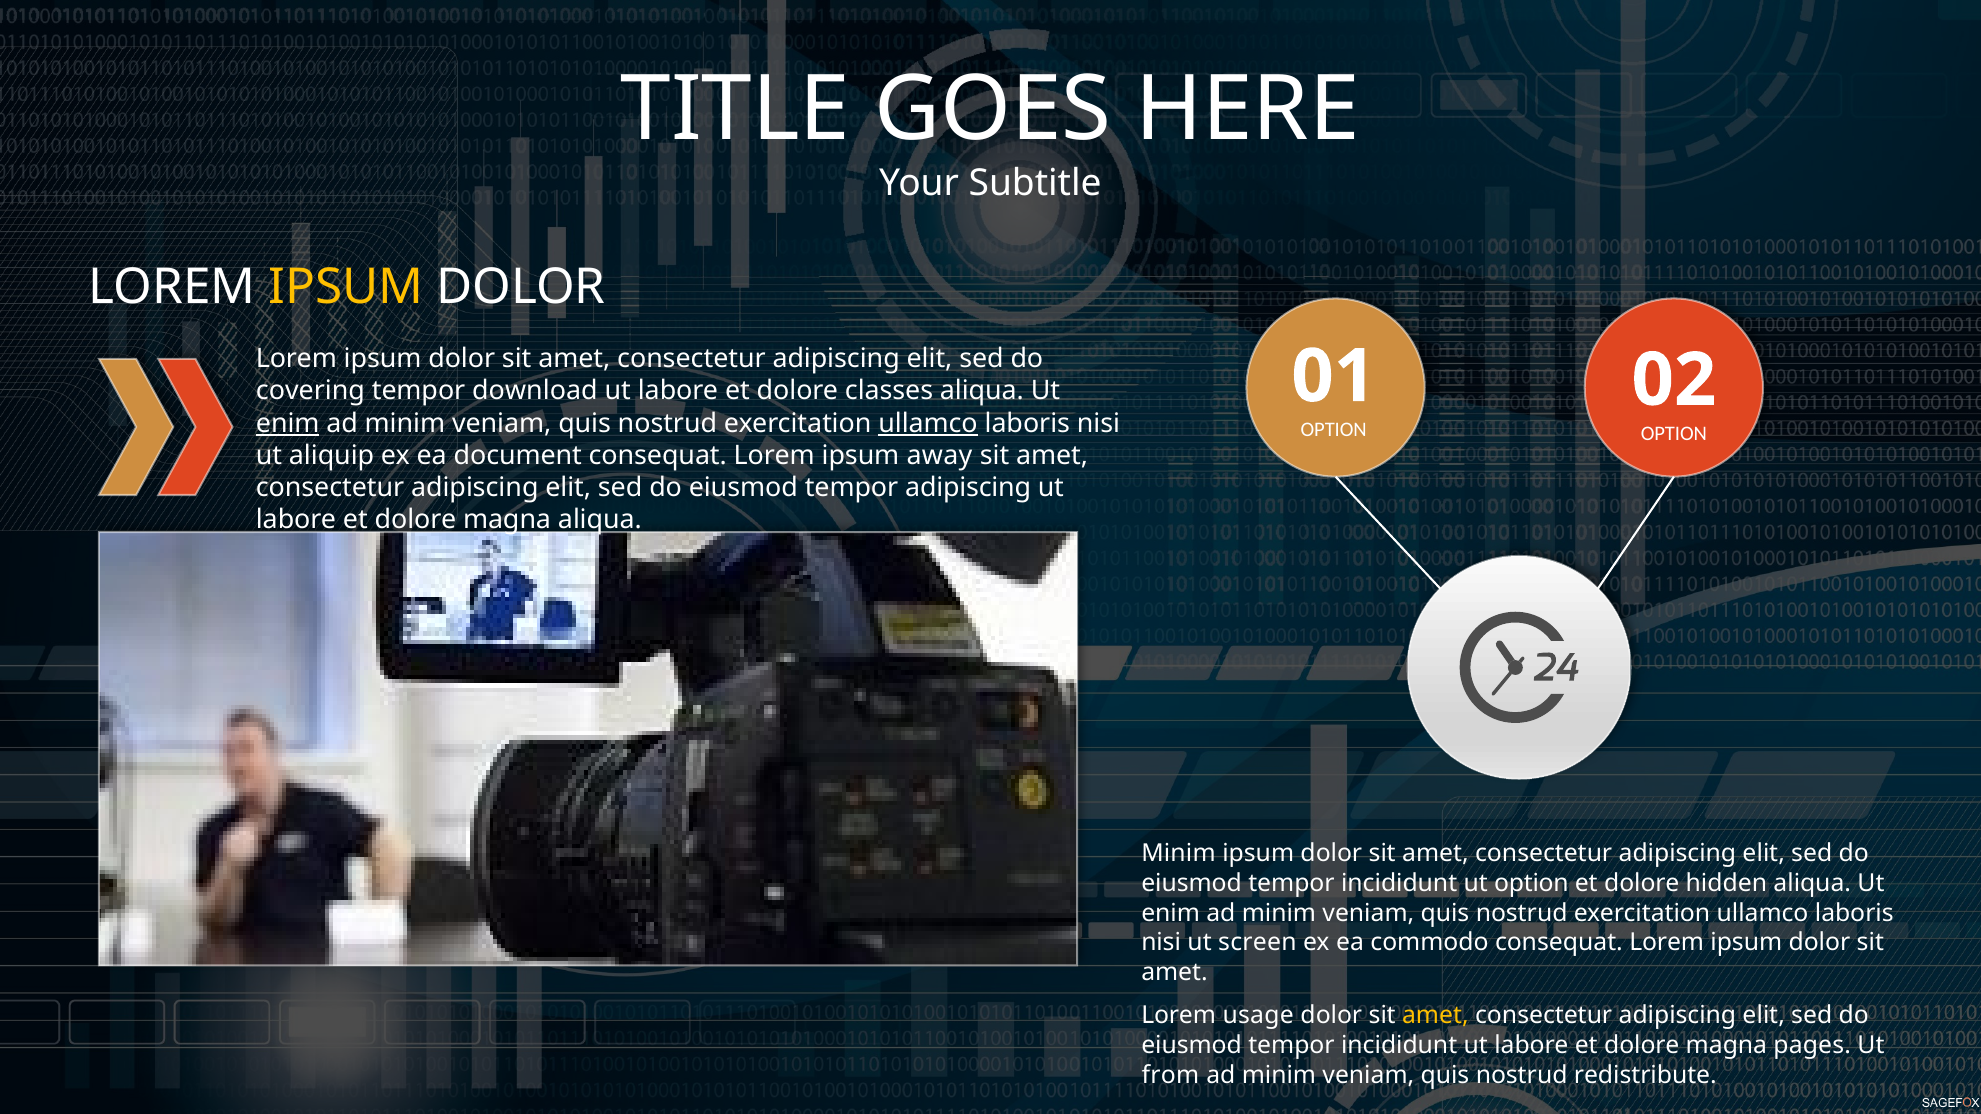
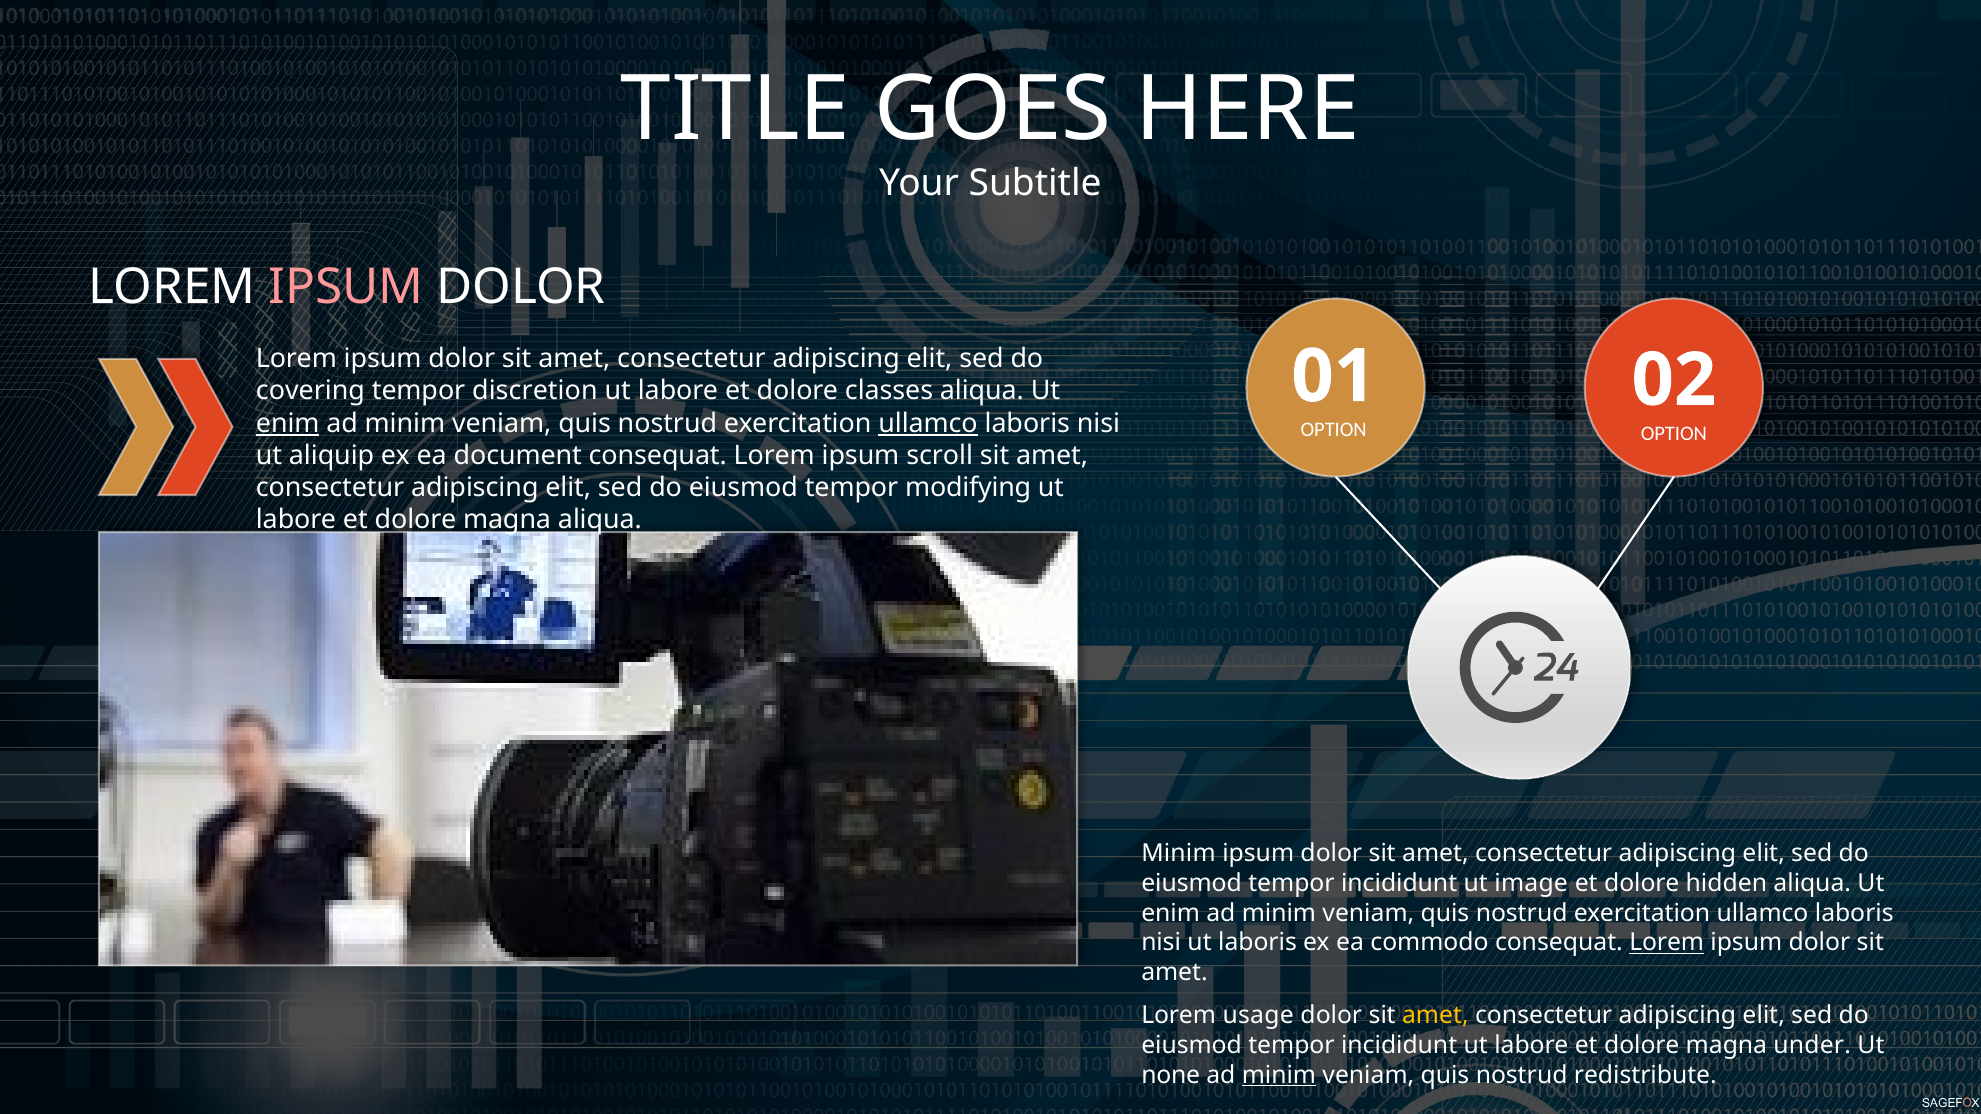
IPSUM at (346, 287) colour: yellow -> pink
download: download -> discretion
away: away -> scroll
tempor adipiscing: adipiscing -> modifying
ut option: option -> image
ut screen: screen -> laboris
Lorem at (1667, 943) underline: none -> present
pages: pages -> under
from: from -> none
minim at (1279, 1075) underline: none -> present
